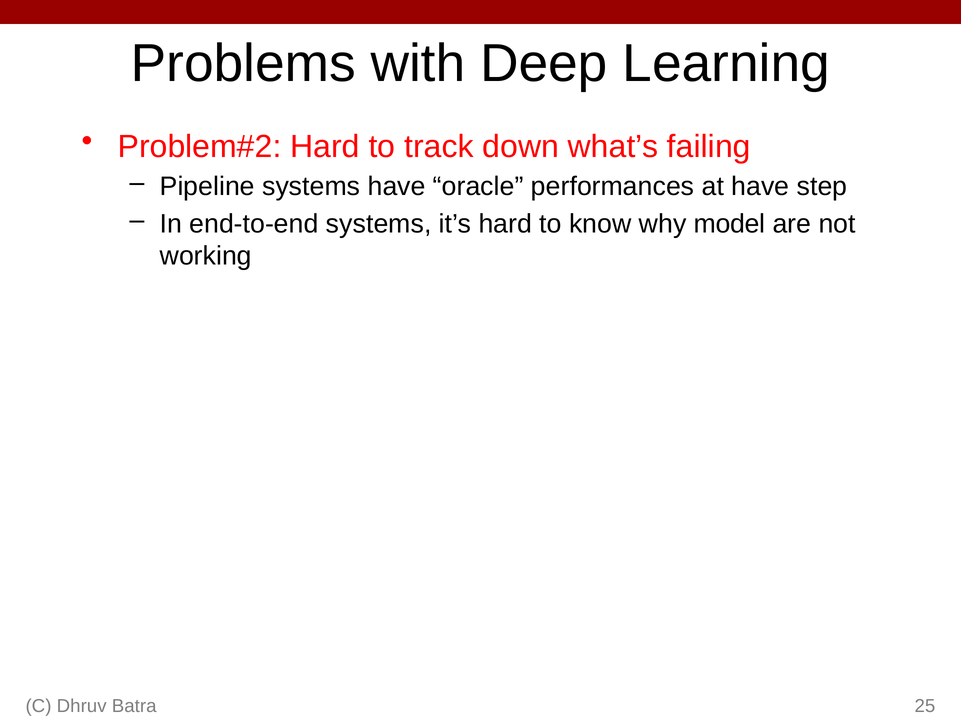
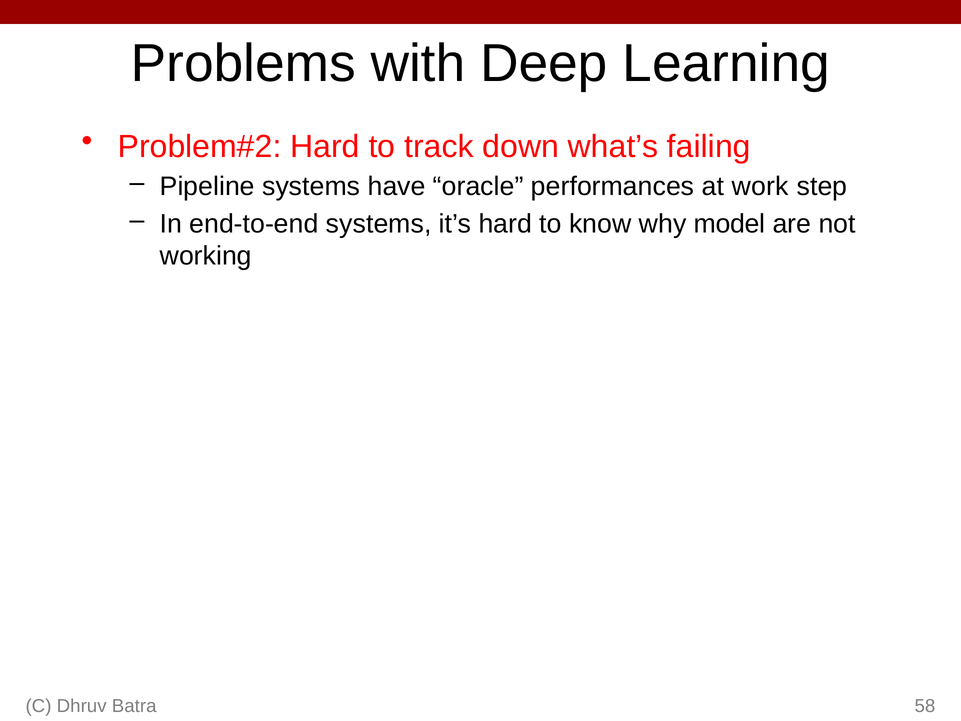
at have: have -> work
25: 25 -> 58
